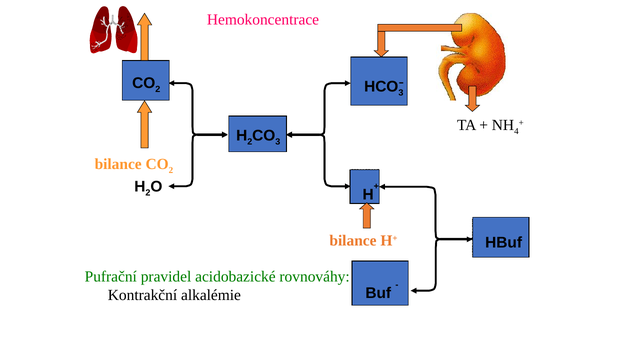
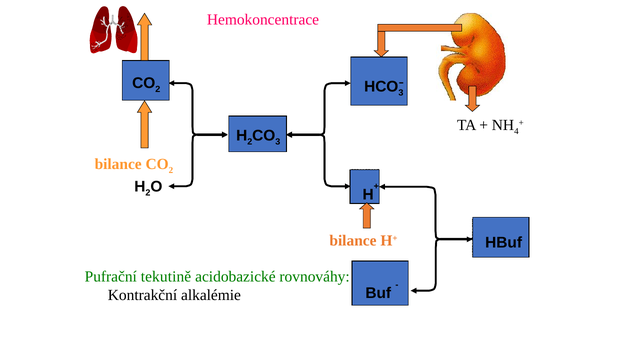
pravidel: pravidel -> tekutině
